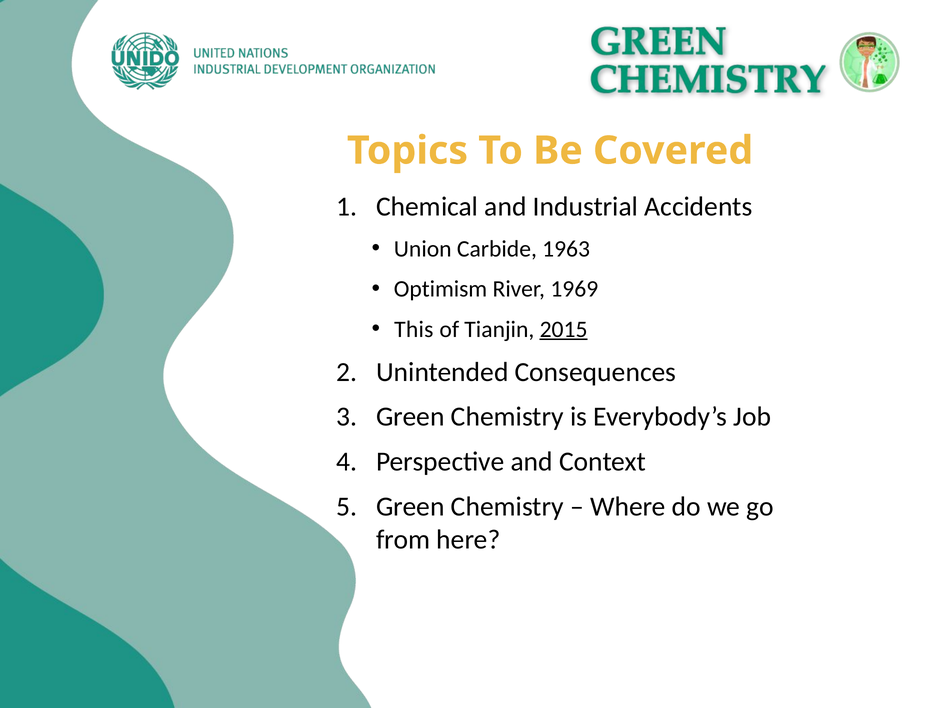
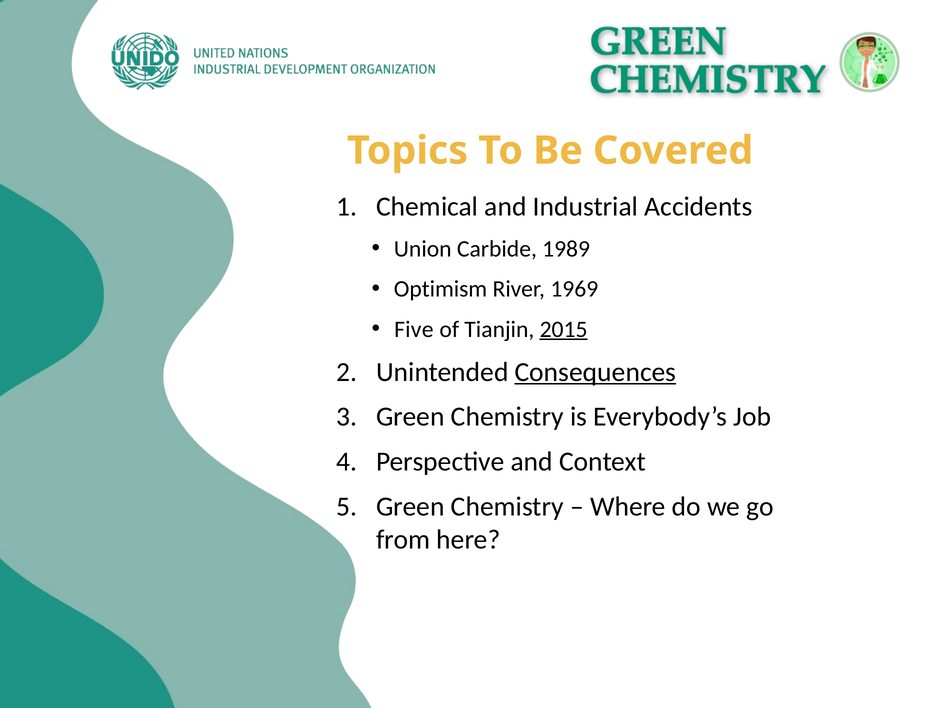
1963: 1963 -> 1989
This: This -> Five
Consequences underline: none -> present
